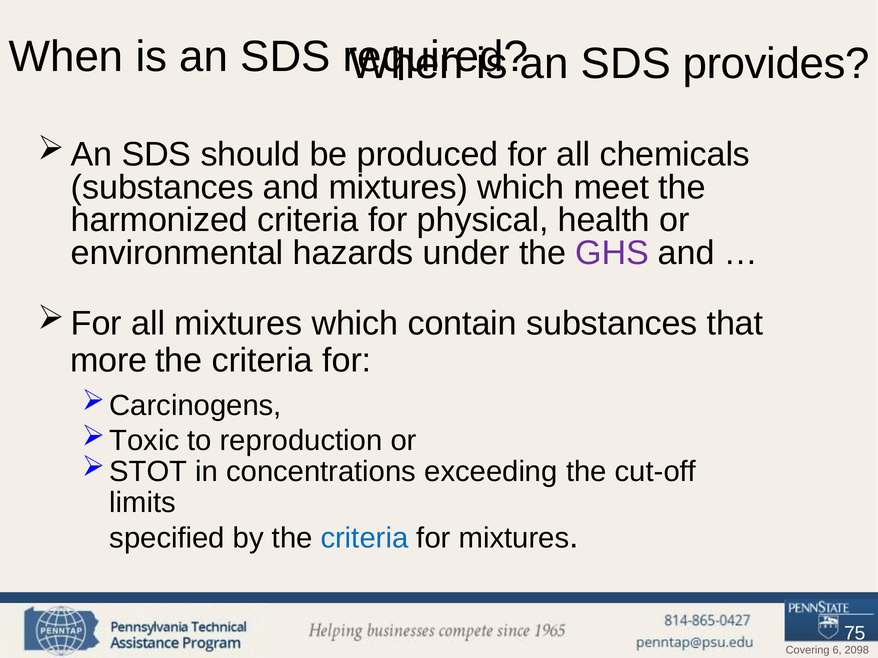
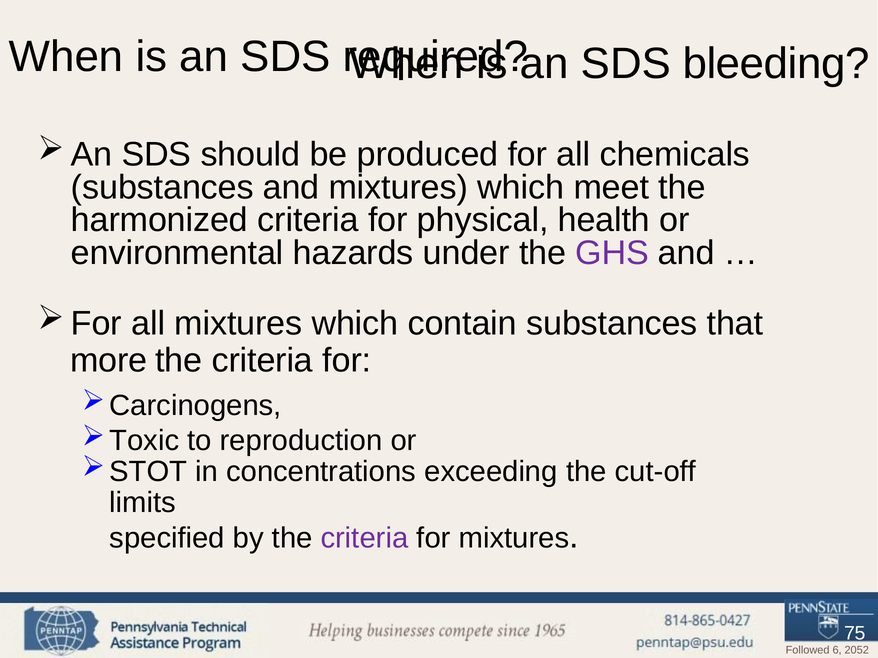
provides: provides -> bleeding
criteria at (364, 539) colour: blue -> purple
Covering: Covering -> Followed
2098: 2098 -> 2052
